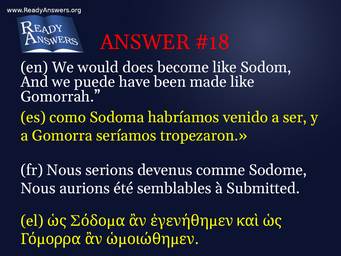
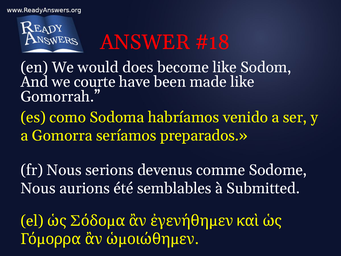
puede: puede -> courte
tropezaron: tropezaron -> preparados
